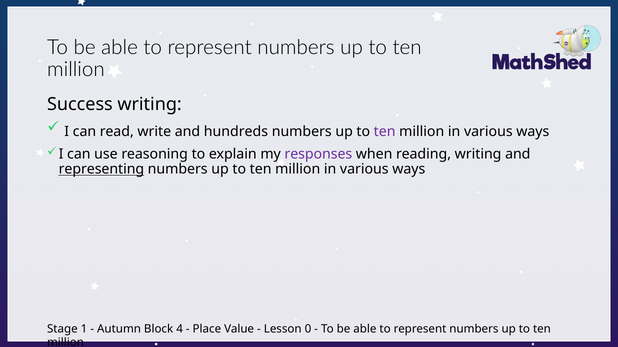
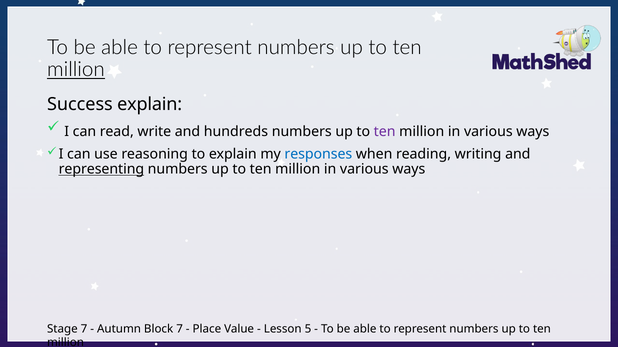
million at (76, 70) underline: none -> present
Success writing: writing -> explain
responses colour: purple -> blue
Stage 1: 1 -> 7
Block 4: 4 -> 7
0: 0 -> 5
